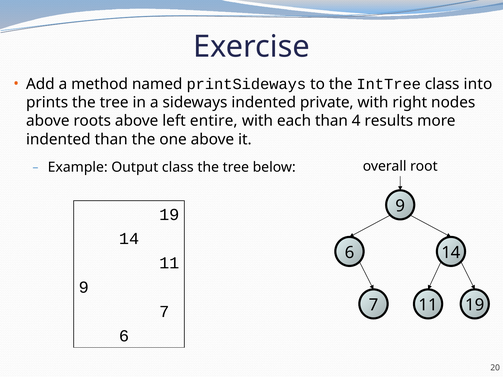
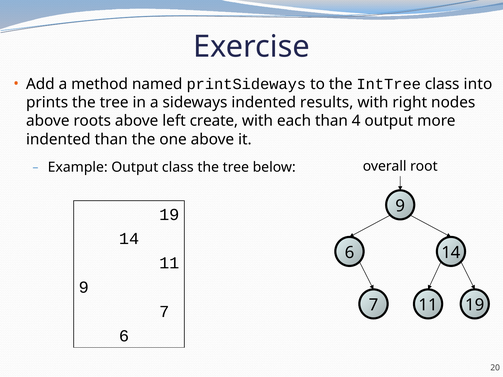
private: private -> results
entire: entire -> create
4 results: results -> output
